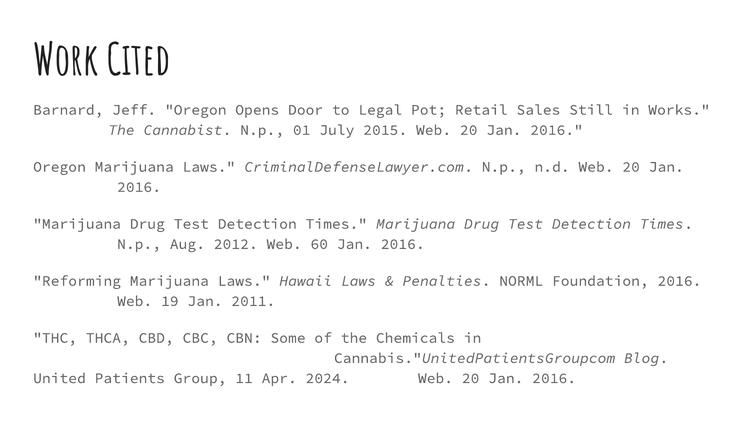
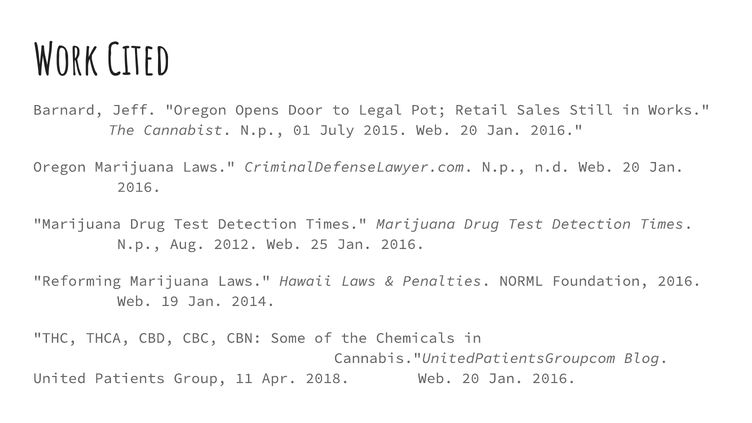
60: 60 -> 25
2011: 2011 -> 2014
2024: 2024 -> 2018
